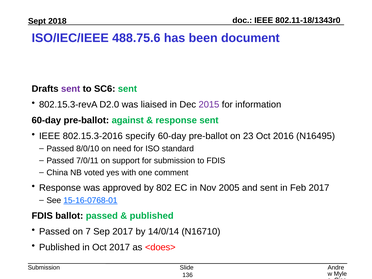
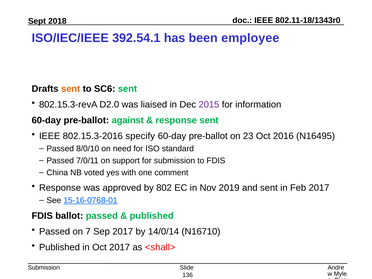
488.75.6: 488.75.6 -> 392.54.1
document: document -> employee
sent at (71, 89) colour: purple -> orange
2005: 2005 -> 2019
<does>: <does> -> <shall>
